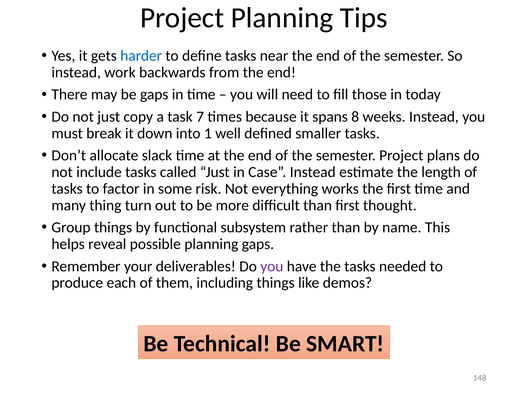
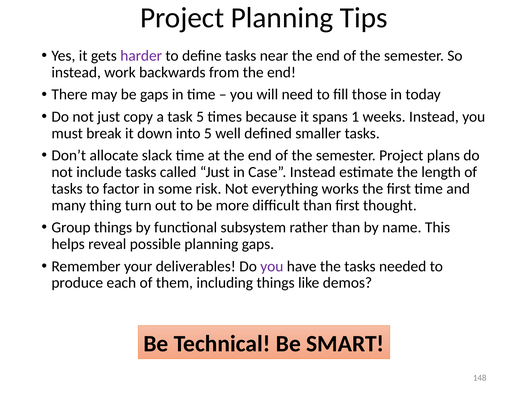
harder colour: blue -> purple
task 7: 7 -> 5
8: 8 -> 1
into 1: 1 -> 5
